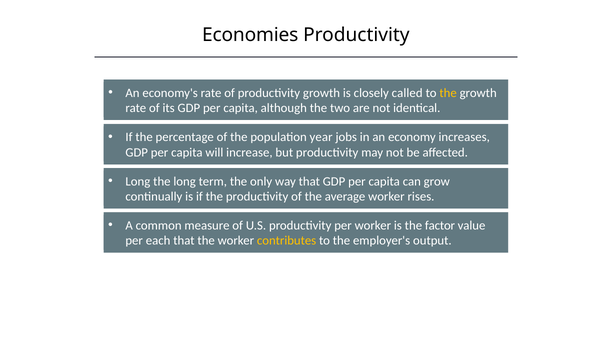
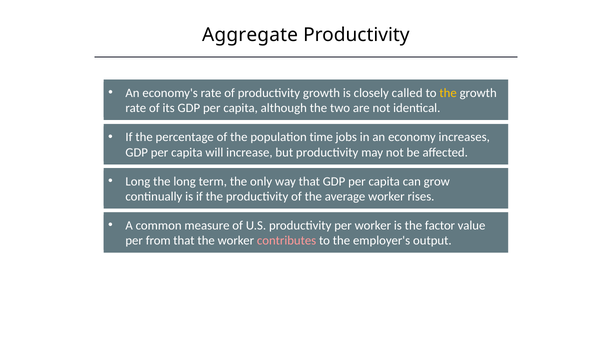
Economies: Economies -> Aggregate
year: year -> time
each: each -> from
contributes colour: yellow -> pink
